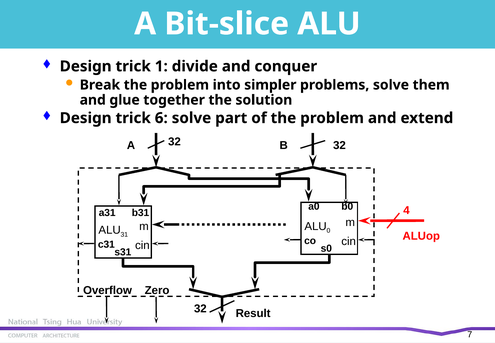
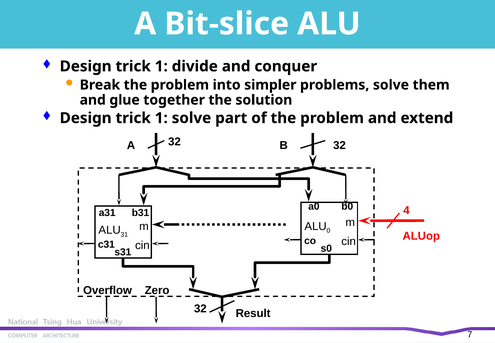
6 at (161, 118): 6 -> 1
